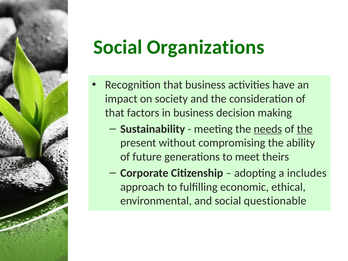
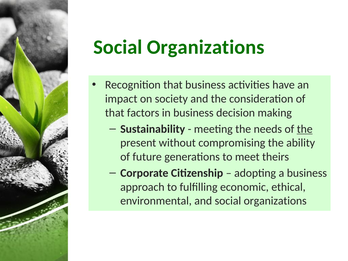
needs underline: present -> none
a includes: includes -> business
and social questionable: questionable -> organizations
